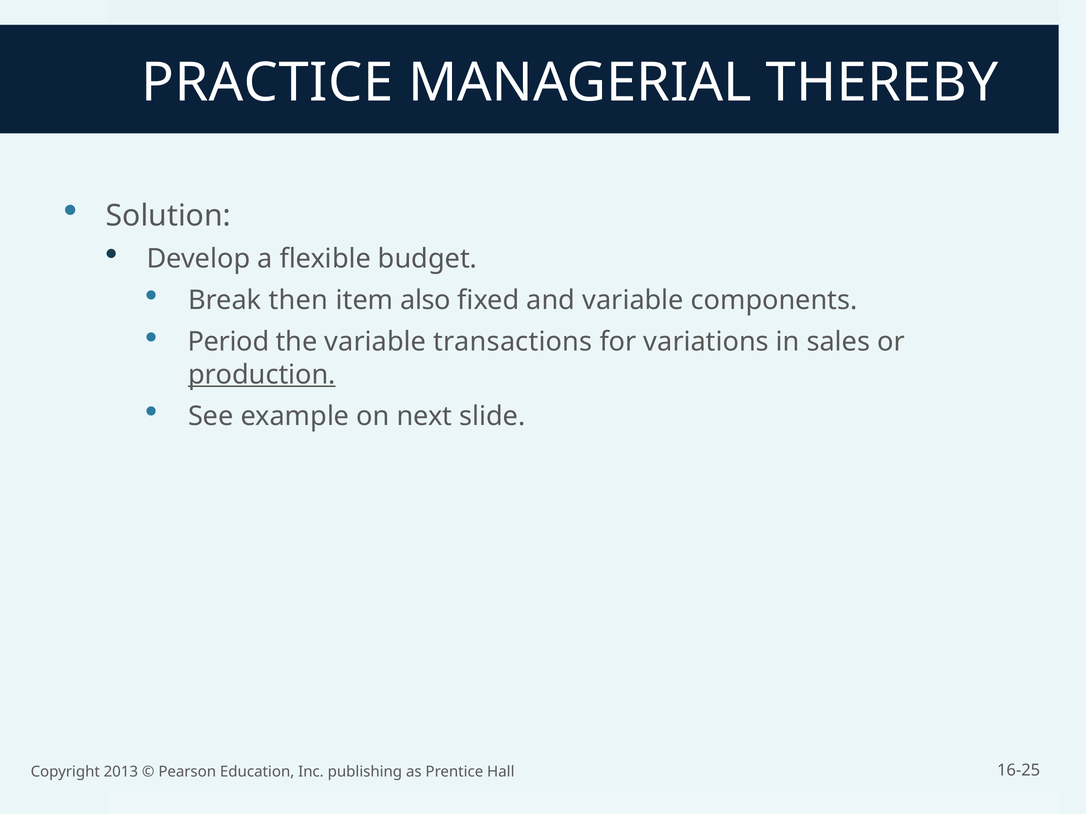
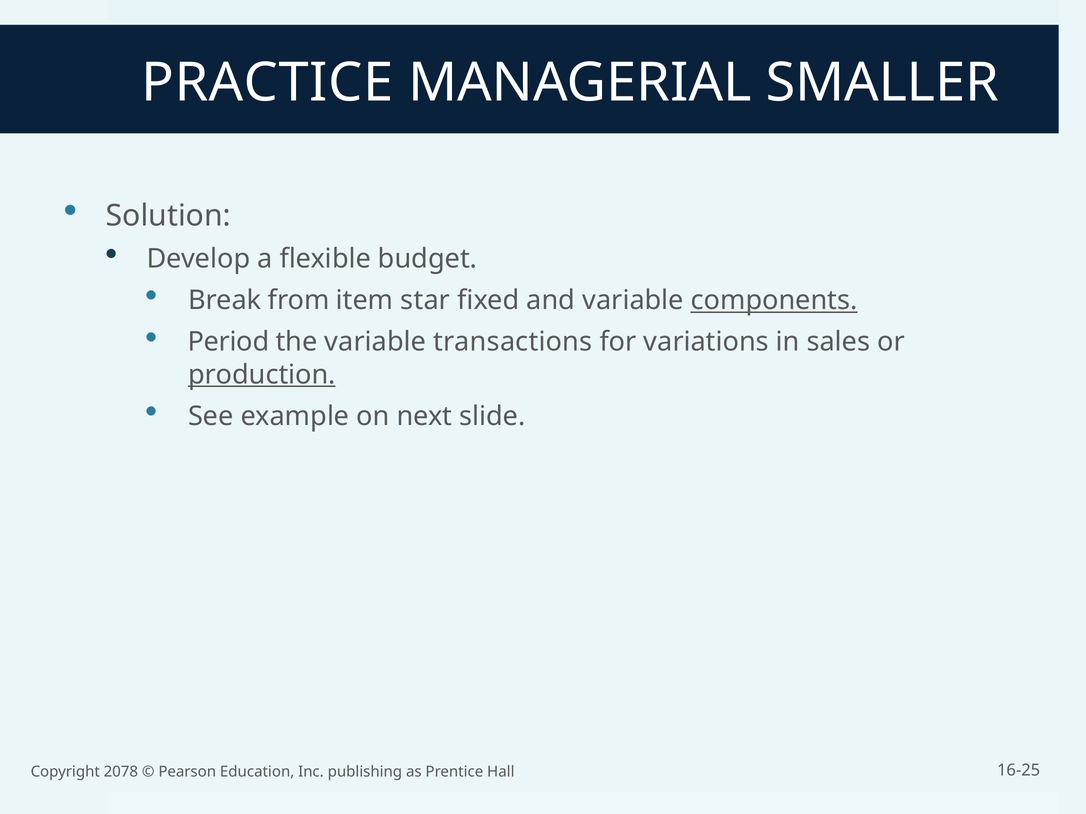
THEREBY: THEREBY -> SMALLER
then: then -> from
also: also -> star
components underline: none -> present
2013: 2013 -> 2078
